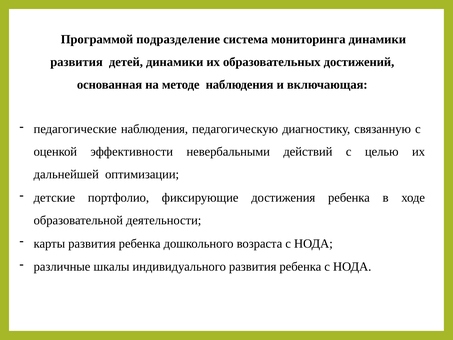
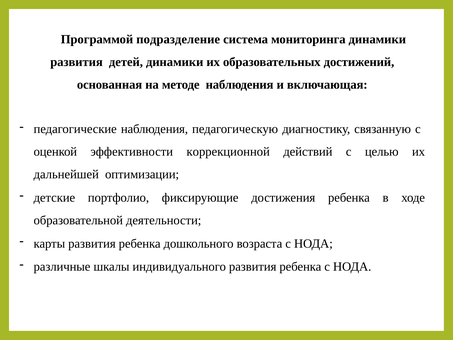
невербальными: невербальными -> коррекционной
